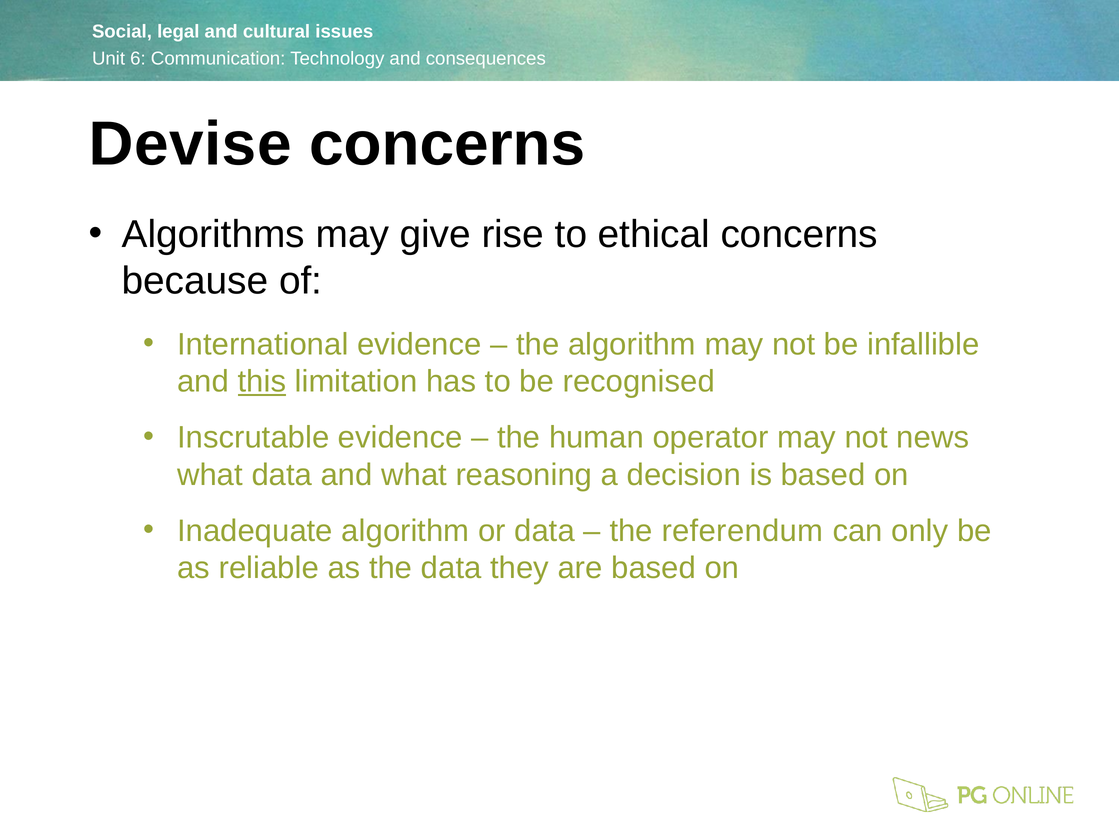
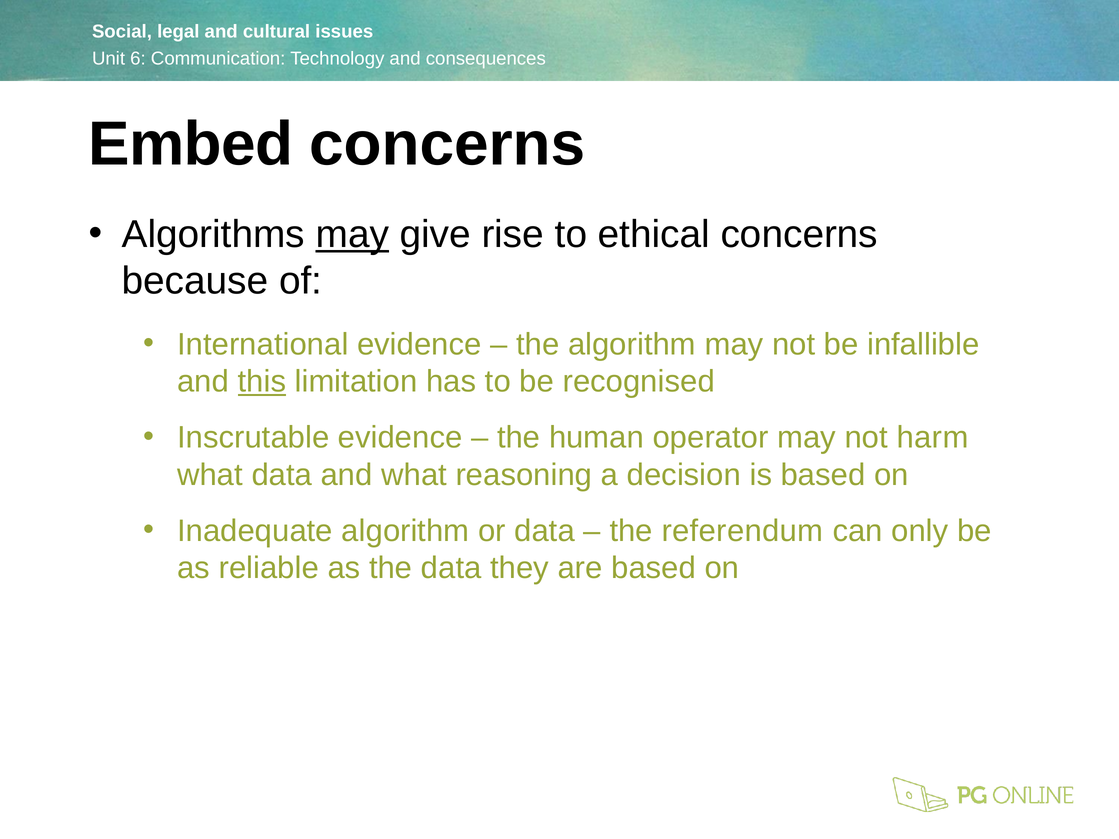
Devise: Devise -> Embed
may at (352, 235) underline: none -> present
news: news -> harm
